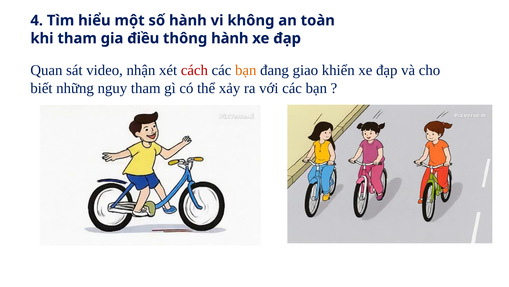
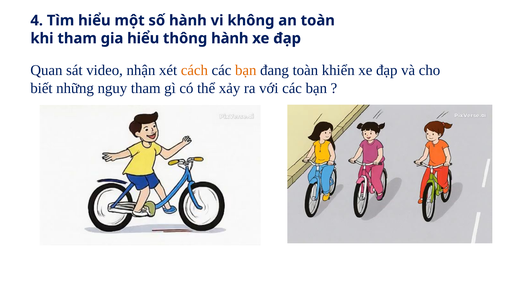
gia điều: điều -> hiểu
cách colour: red -> orange
đang giao: giao -> toàn
